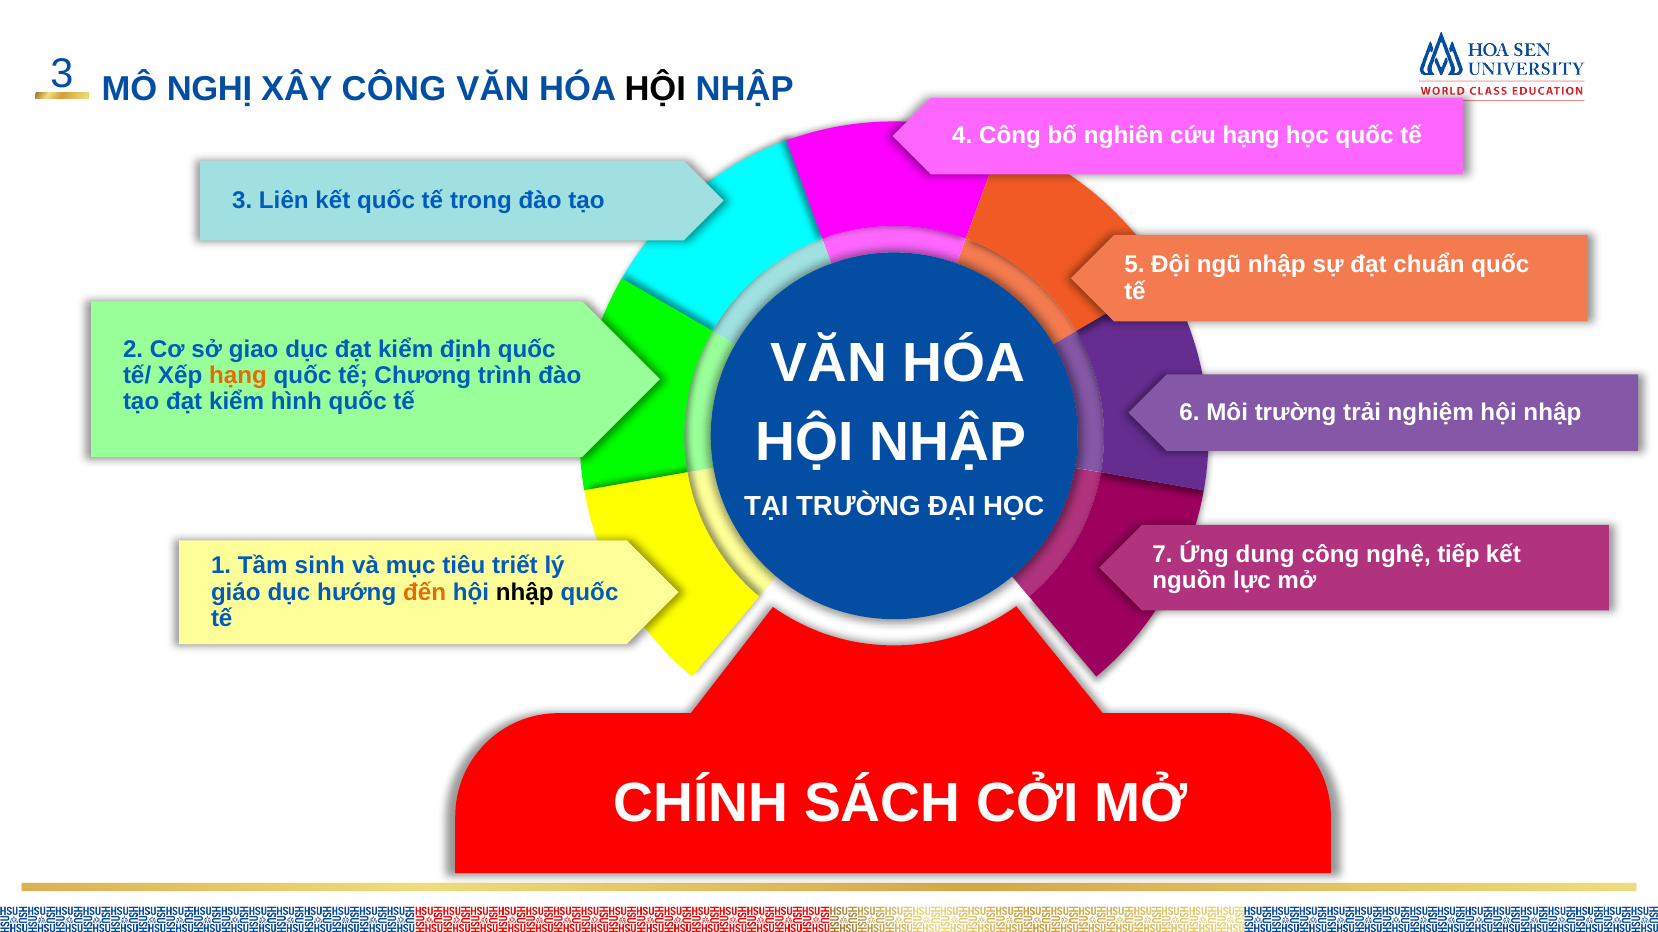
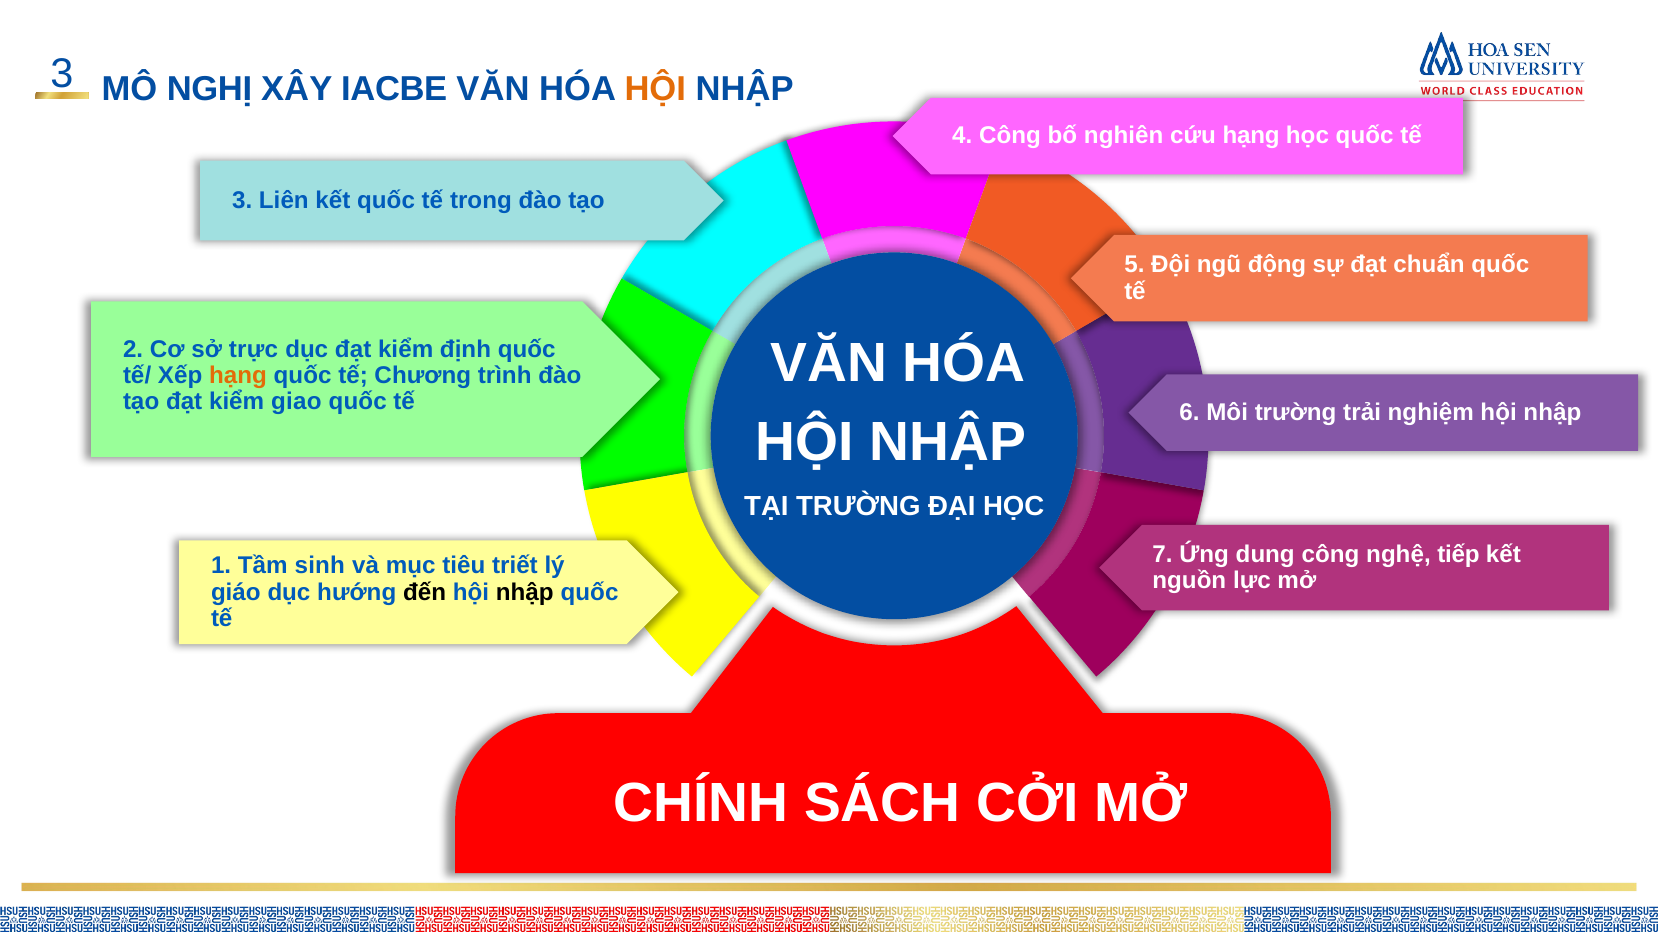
XÂY CÔNG: CÔNG -> IACBE
HỘI at (655, 89) colour: black -> orange
ngũ nhập: nhập -> động
giao: giao -> trực
hình: hình -> giao
đến colour: orange -> black
